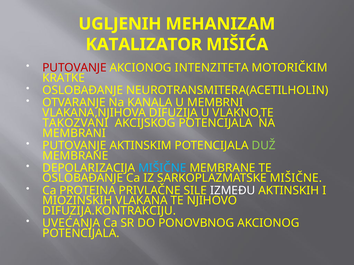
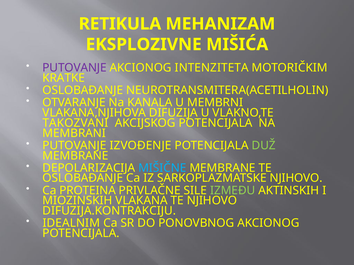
UGLJENIH: UGLJENIH -> RETIKULA
KATALIZATOR: KATALIZATOR -> EKSPLOZIVNE
PUTOVANJE at (75, 68) colour: red -> purple
AKTINSKIM: AKTINSKIM -> IZVOĐENJE
SARKOPLAZMATSKE MIŠIČNE: MIŠIČNE -> NJIHOVO
IZMEĐU colour: white -> light green
UVEĆANJA: UVEĆANJA -> IDEALNIM
